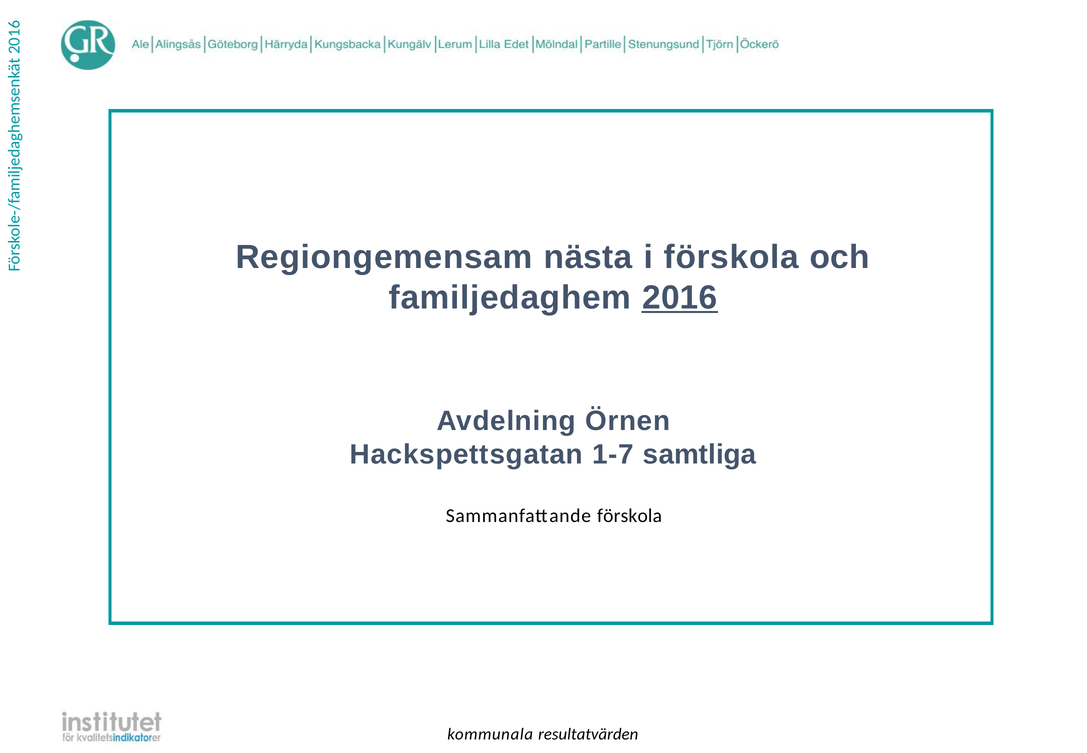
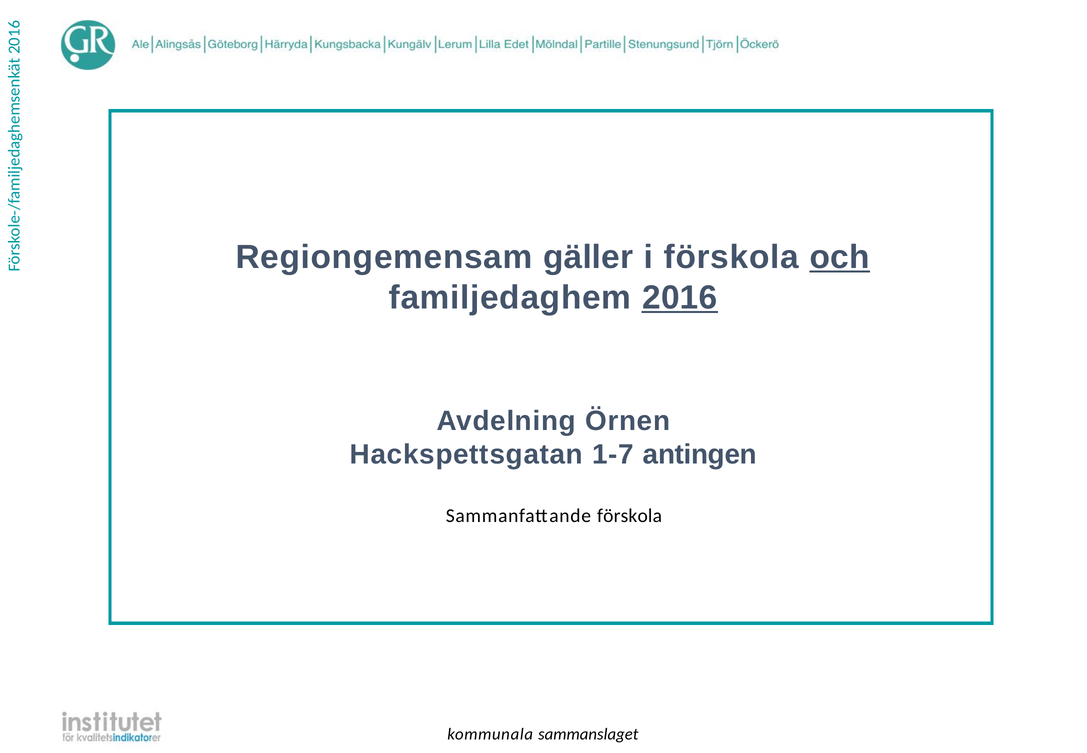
nästa: nästa -> gäller
och underline: none -> present
samtliga: samtliga -> antingen
resultatvärden: resultatvärden -> sammanslaget
